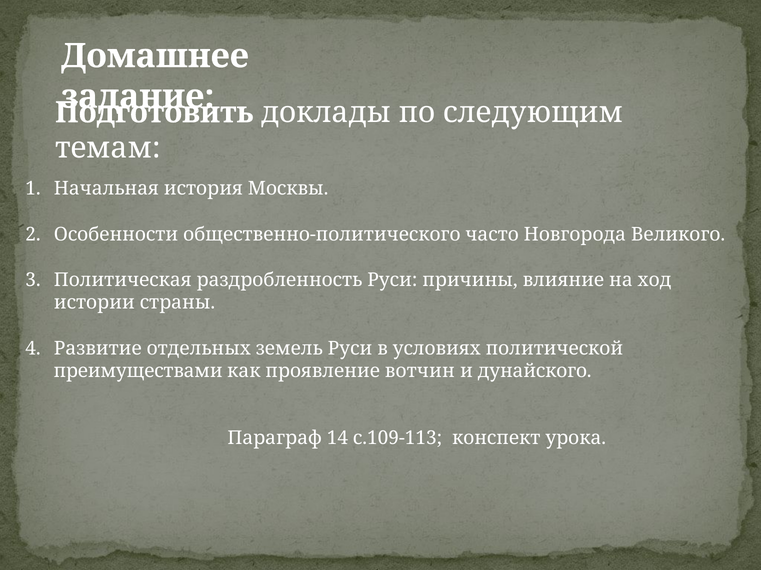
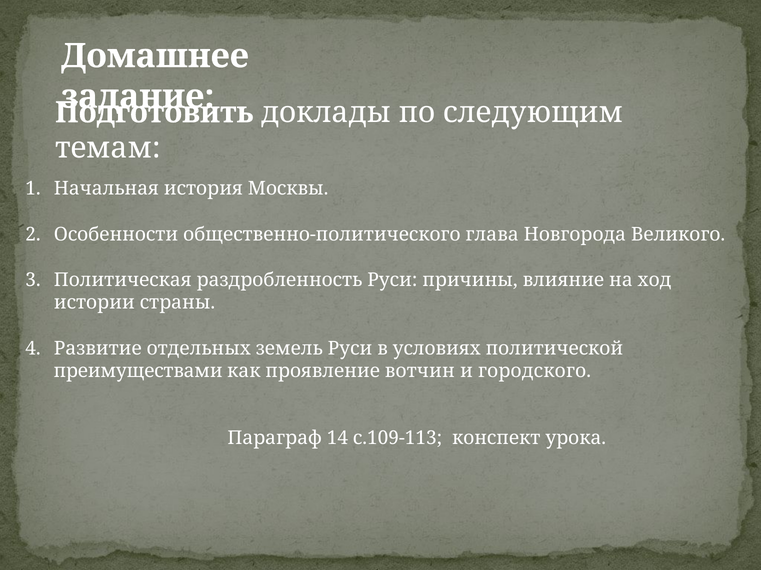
часто: часто -> глава
дунайского: дунайского -> городского
